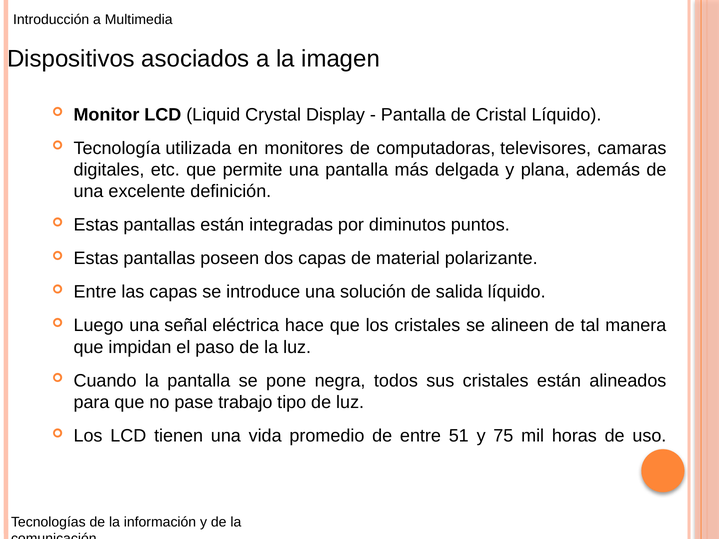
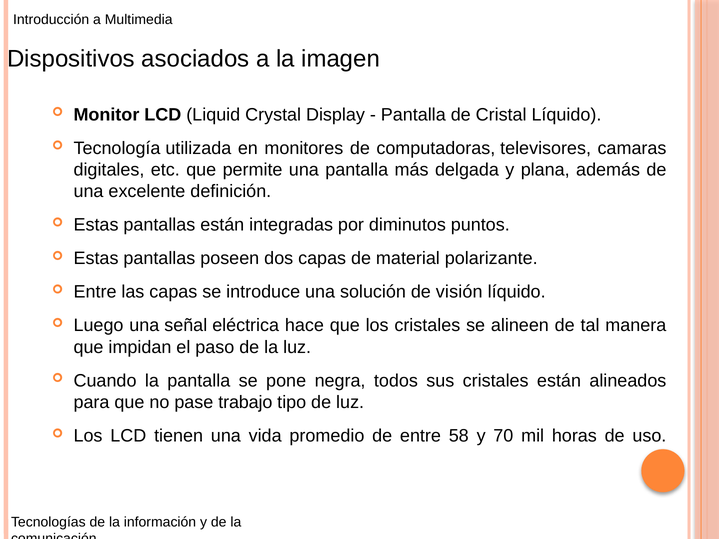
salida: salida -> visión
51: 51 -> 58
75: 75 -> 70
